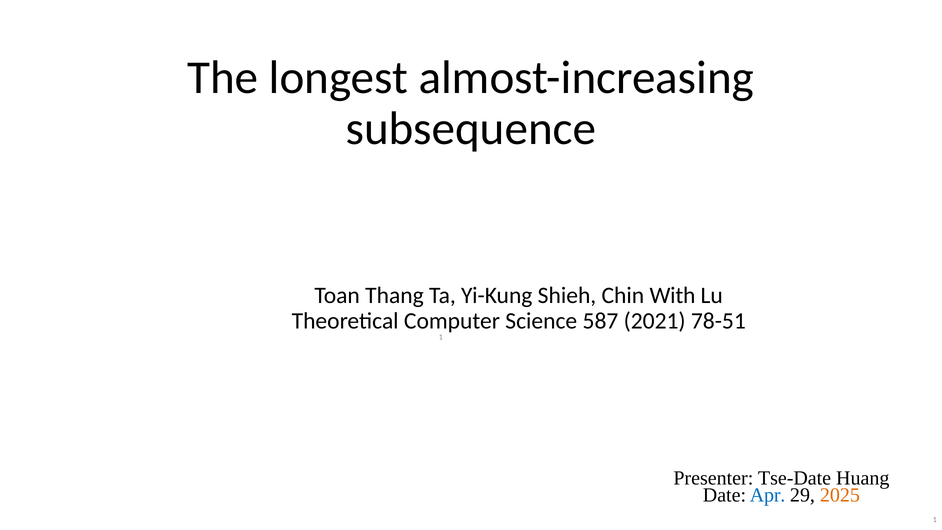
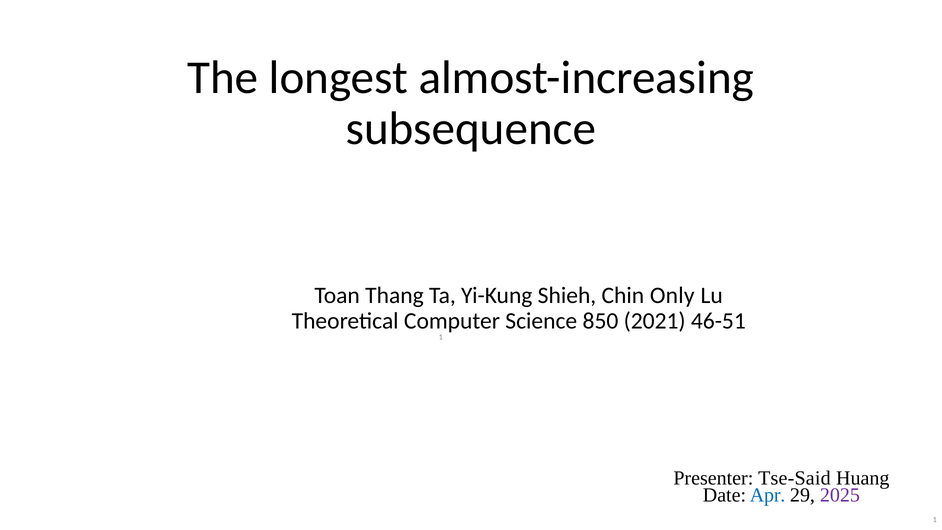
With: With -> Only
587: 587 -> 850
78-51: 78-51 -> 46-51
Tse-Date: Tse-Date -> Tse-Said
2025 colour: orange -> purple
